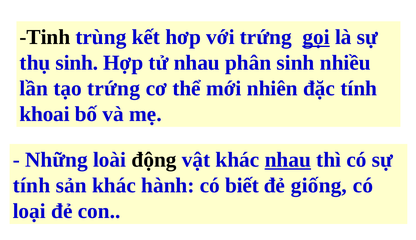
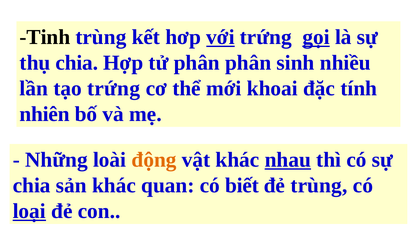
với underline: none -> present
thụ sinh: sinh -> chia
tử nhau: nhau -> phân
nhiên: nhiên -> khoai
khoai: khoai -> nhiên
động colour: black -> orange
tính at (32, 185): tính -> chia
hành: hành -> quan
đẻ giống: giống -> trùng
loại underline: none -> present
